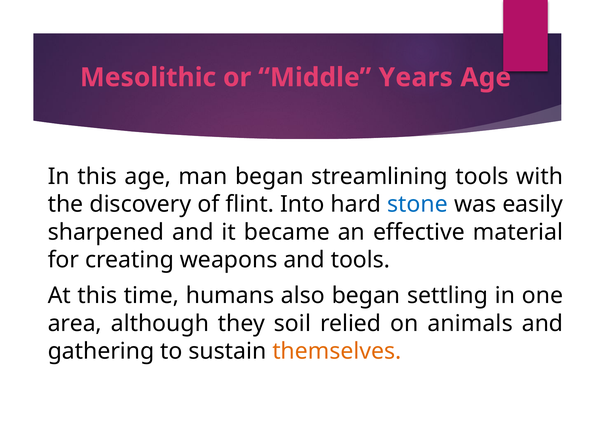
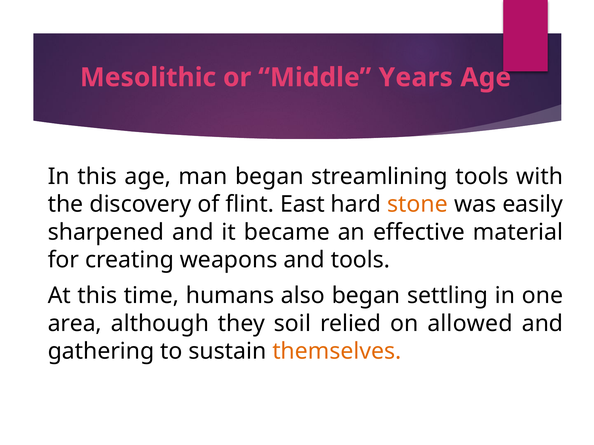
Into: Into -> East
stone colour: blue -> orange
animals: animals -> allowed
